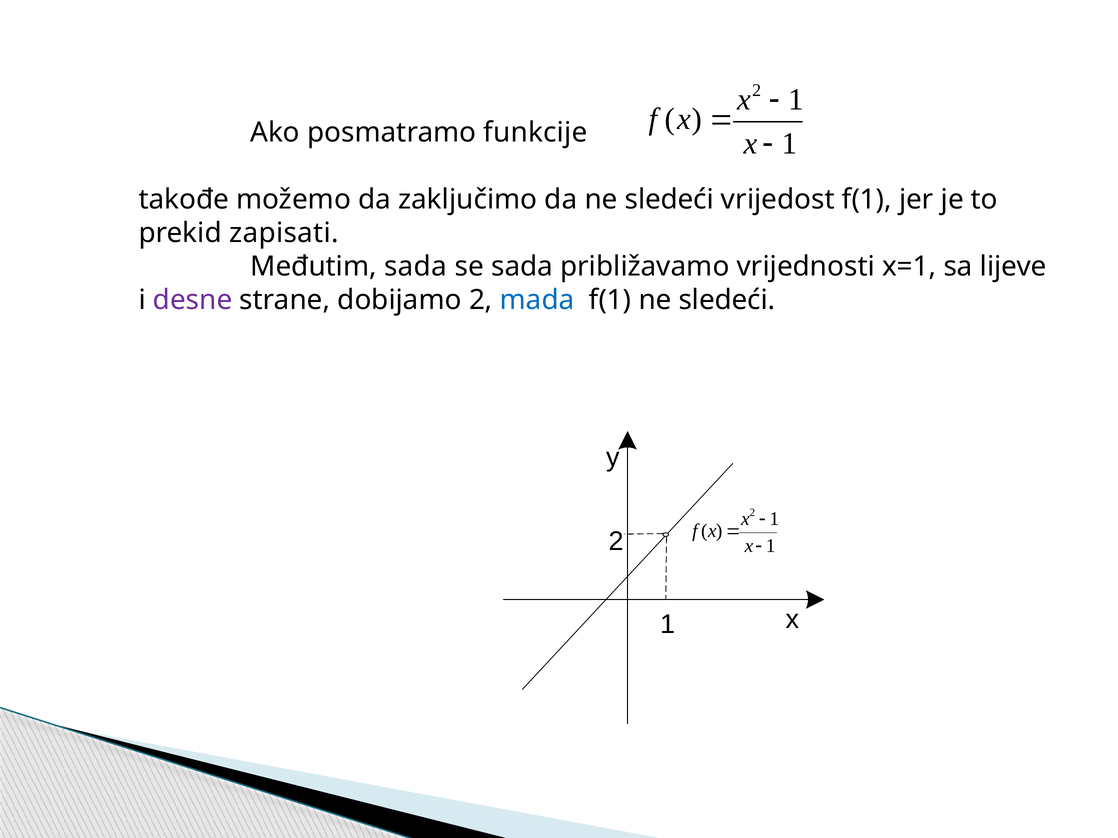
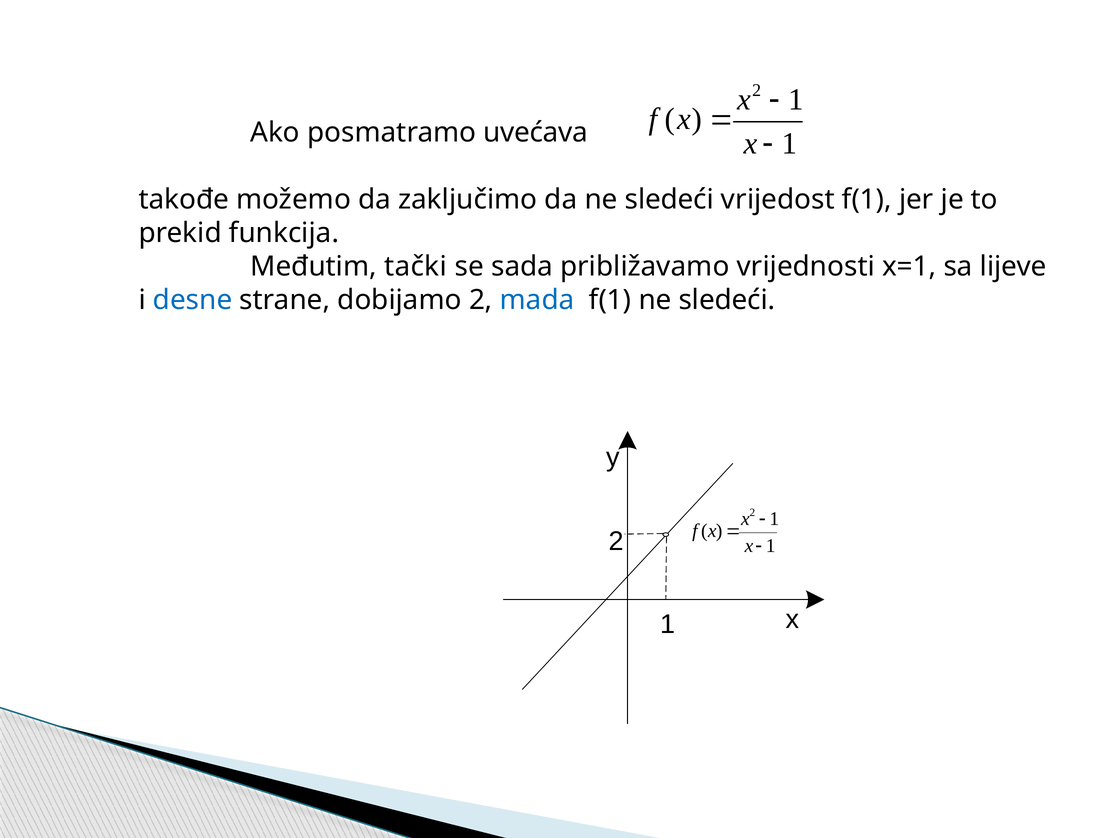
funkcije: funkcije -> uvećava
zapisati: zapisati -> funkcija
Međutim sada: sada -> tački
desne colour: purple -> blue
